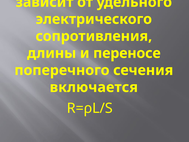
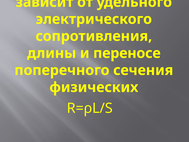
включается: включается -> физических
